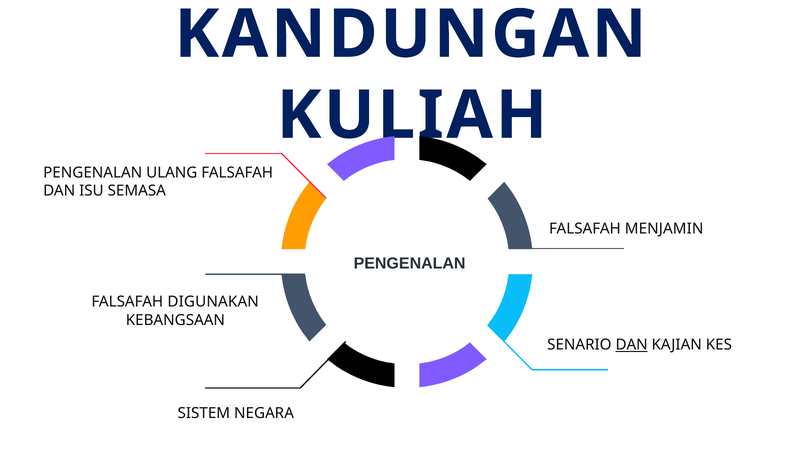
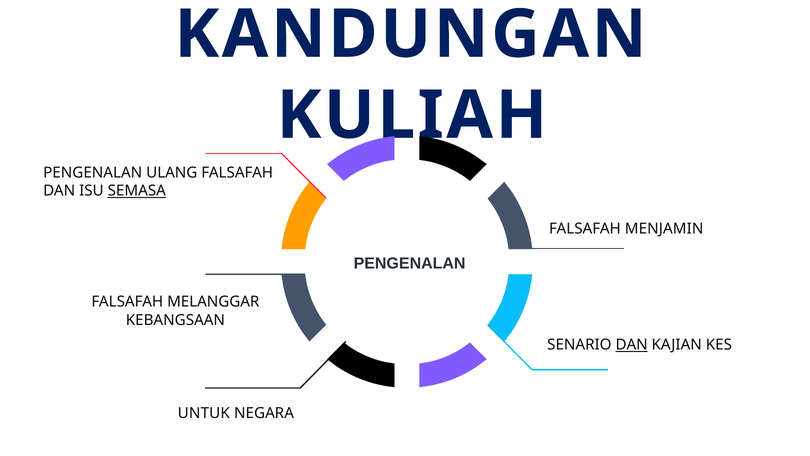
SEMASA underline: none -> present
DIGUNAKAN: DIGUNAKAN -> MELANGGAR
SISTEM: SISTEM -> UNTUK
